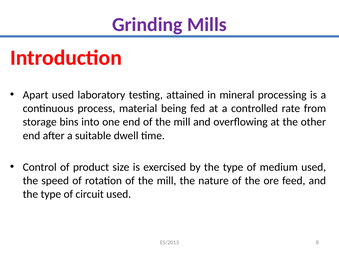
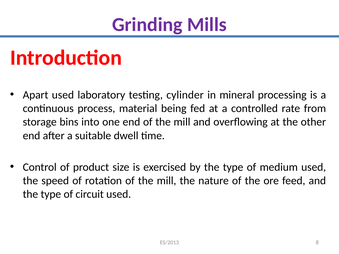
attained: attained -> cylinder
